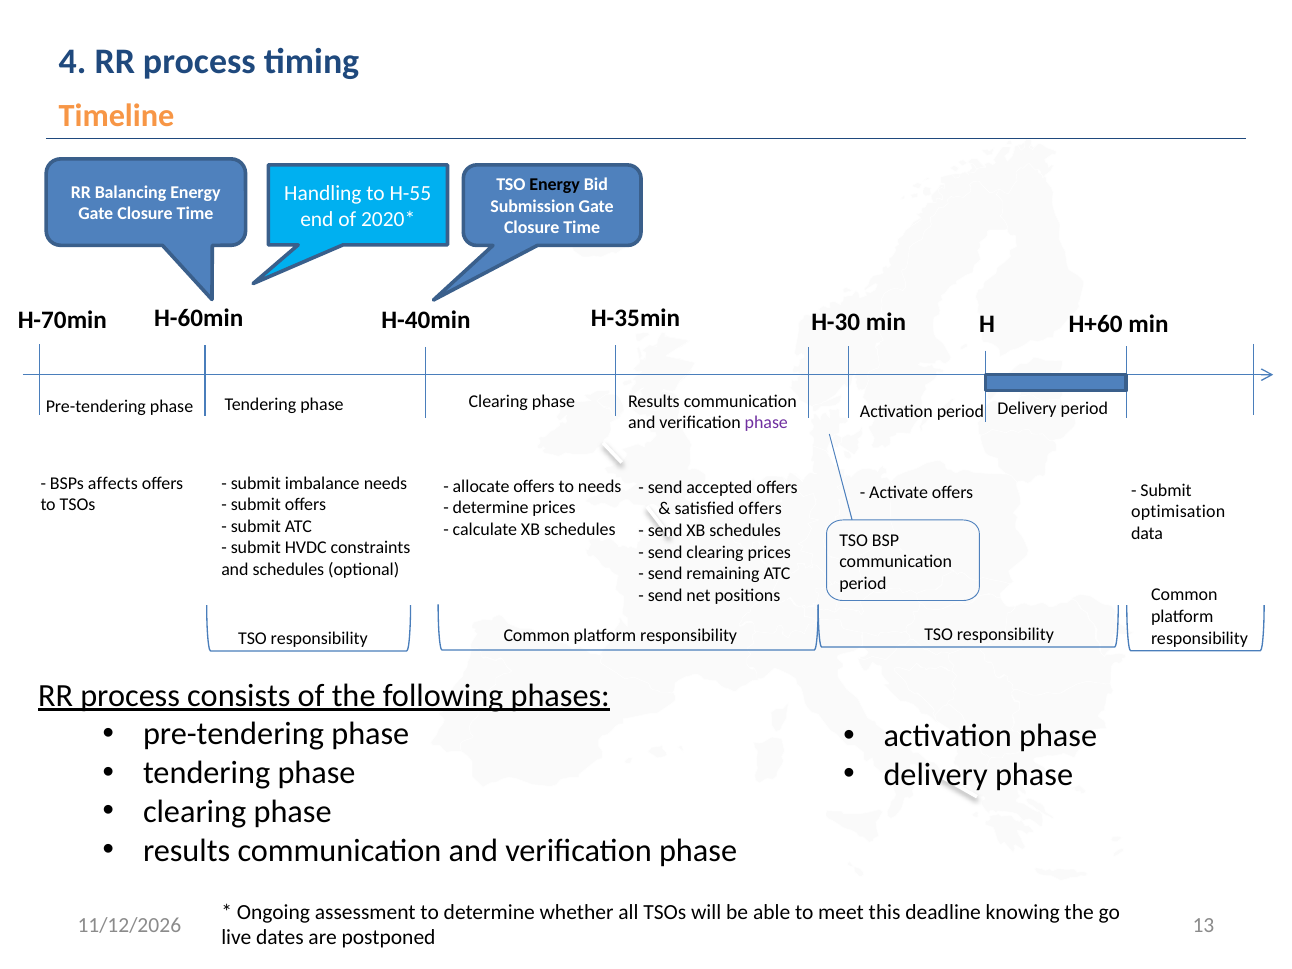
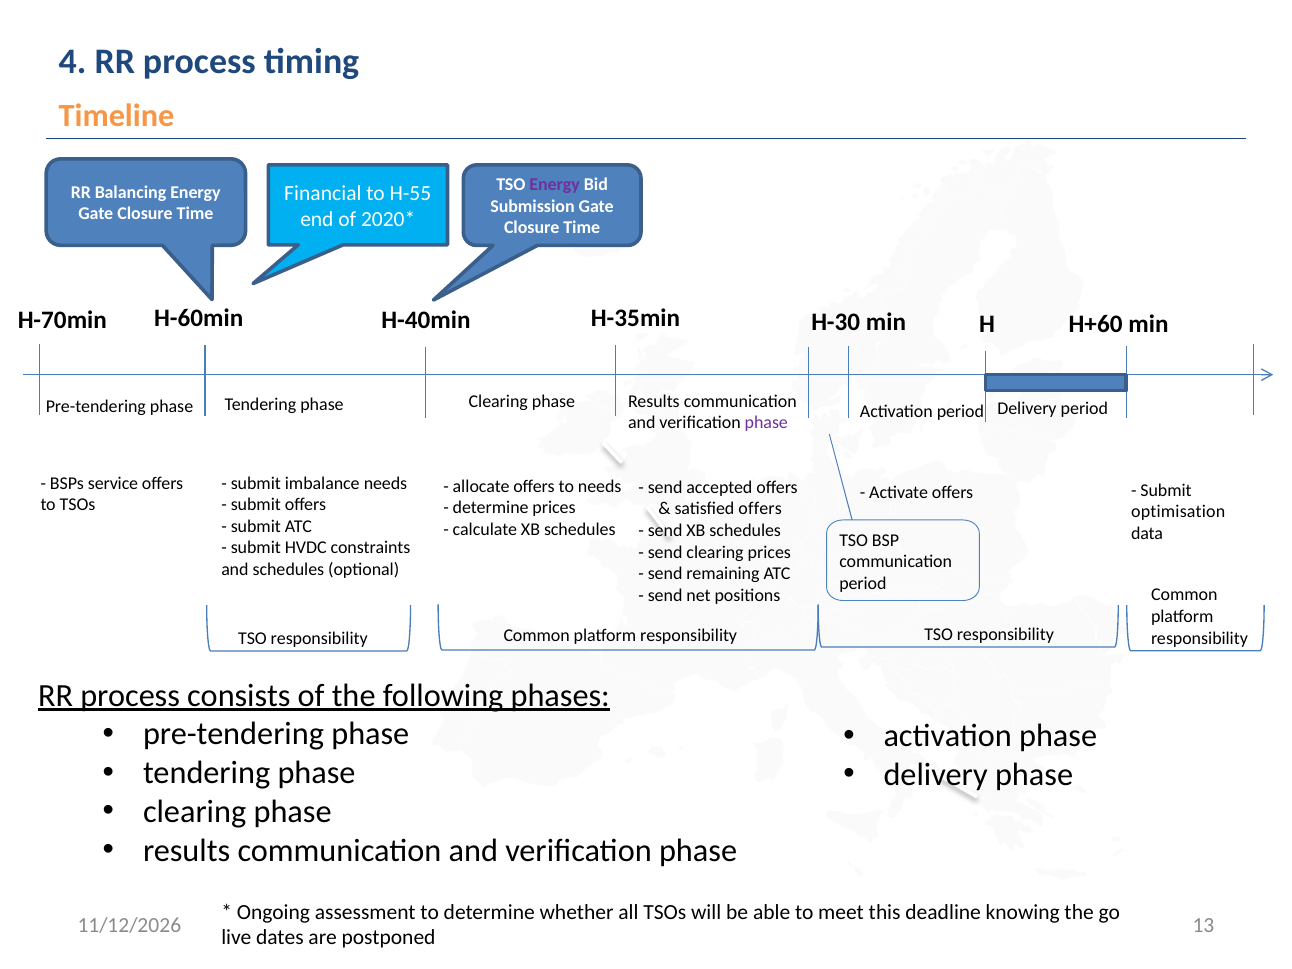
Energy at (555, 185) colour: black -> purple
Handling: Handling -> Financial
affects: affects -> service
